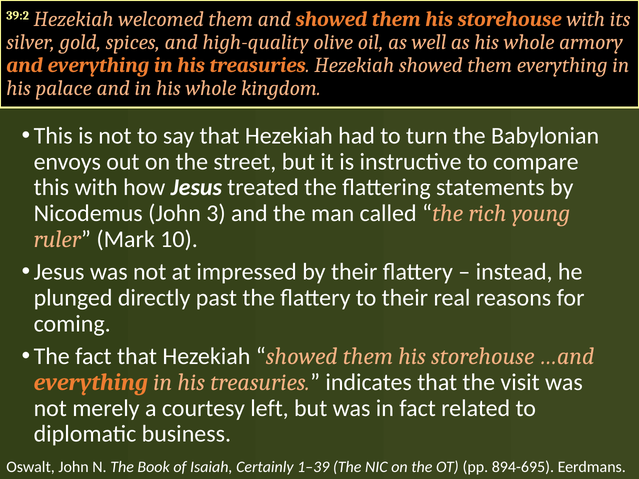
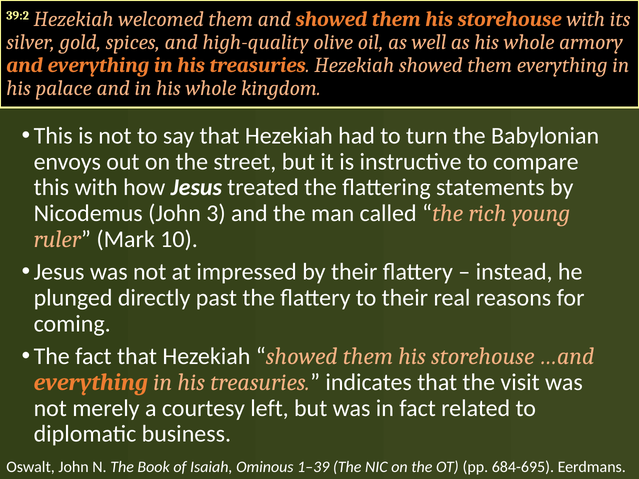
Certainly: Certainly -> Ominous
894-695: 894-695 -> 684-695
